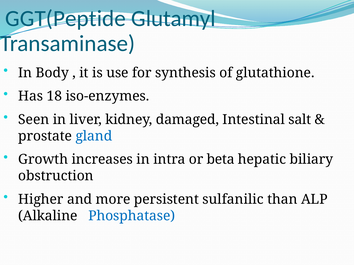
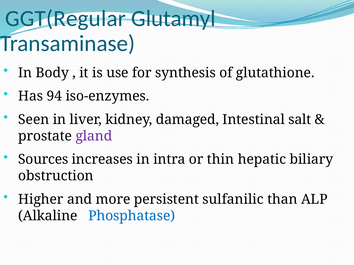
GGT(Peptide: GGT(Peptide -> GGT(Regular
18: 18 -> 94
gland colour: blue -> purple
Growth: Growth -> Sources
beta: beta -> thin
